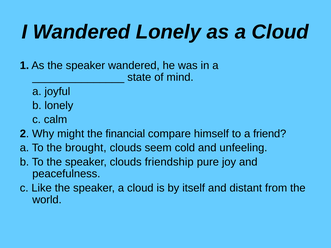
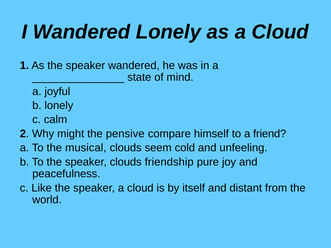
financial: financial -> pensive
brought: brought -> musical
